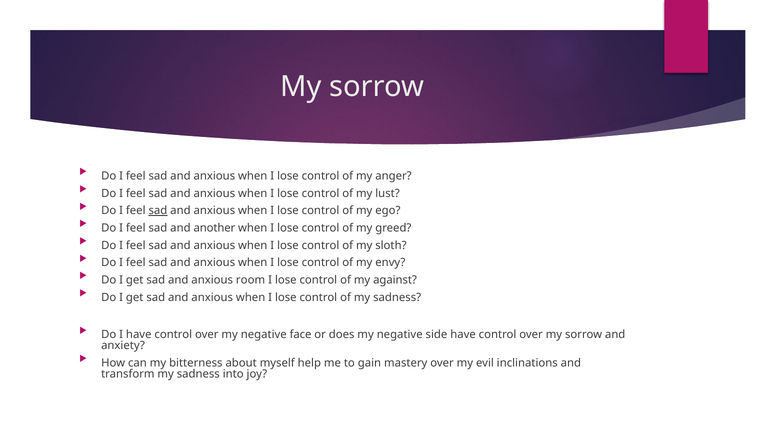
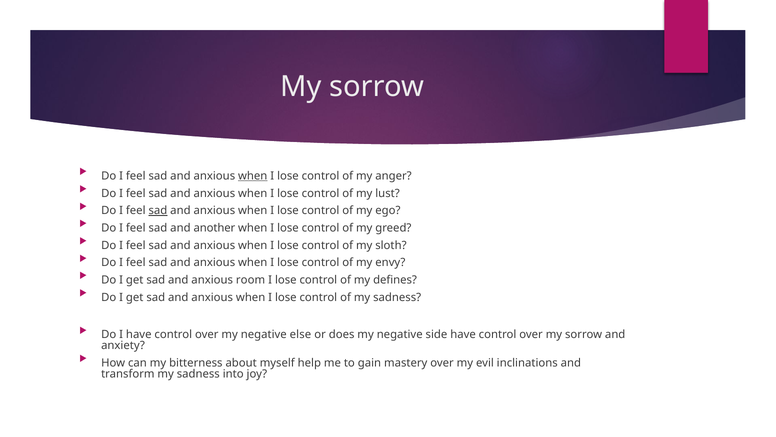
when at (253, 176) underline: none -> present
against: against -> defines
face: face -> else
